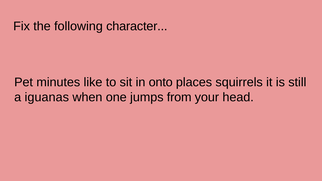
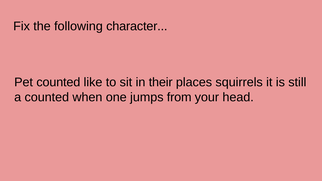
Pet minutes: minutes -> counted
onto: onto -> their
a iguanas: iguanas -> counted
